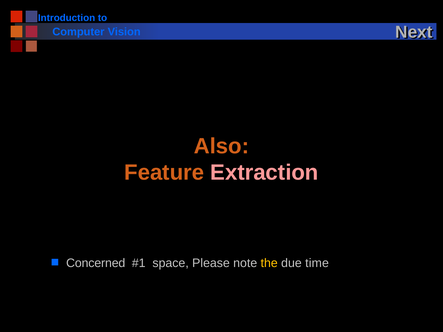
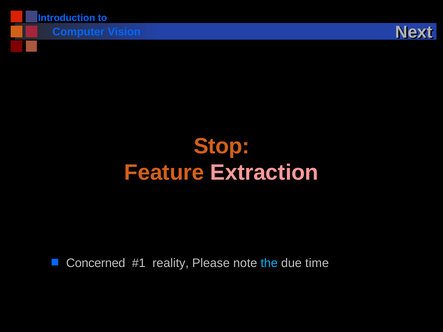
Also: Also -> Stop
space: space -> reality
the colour: yellow -> light blue
